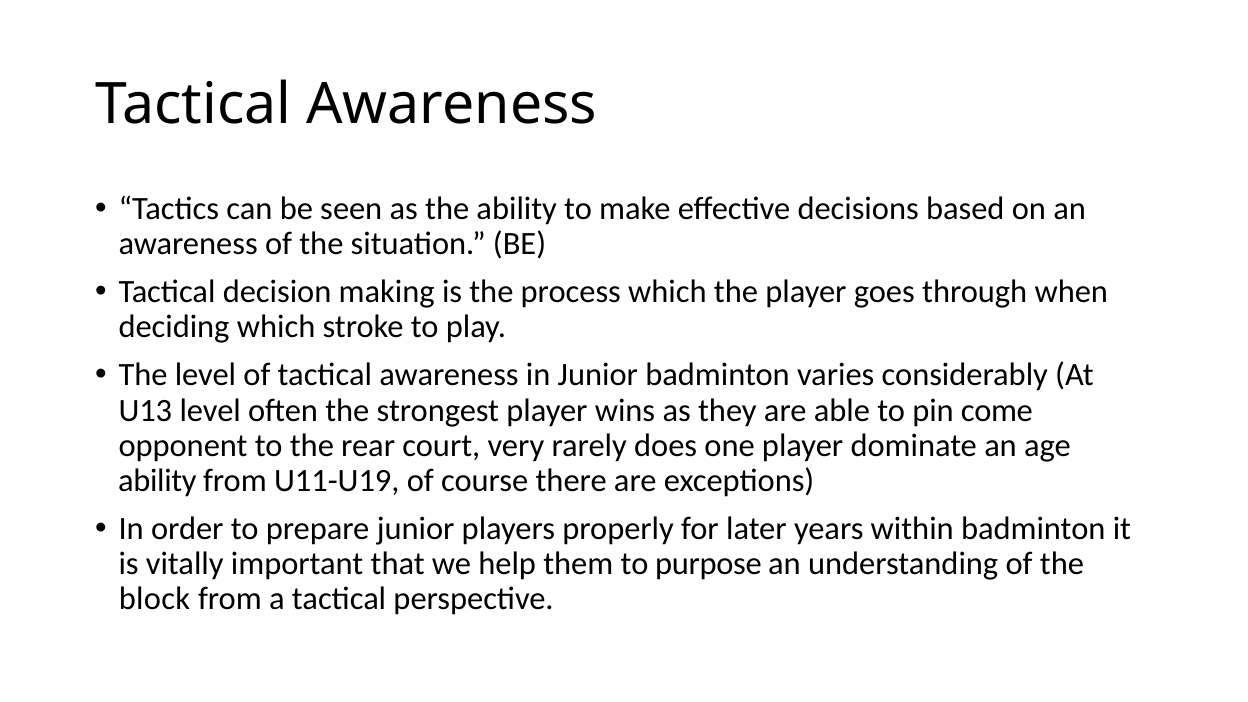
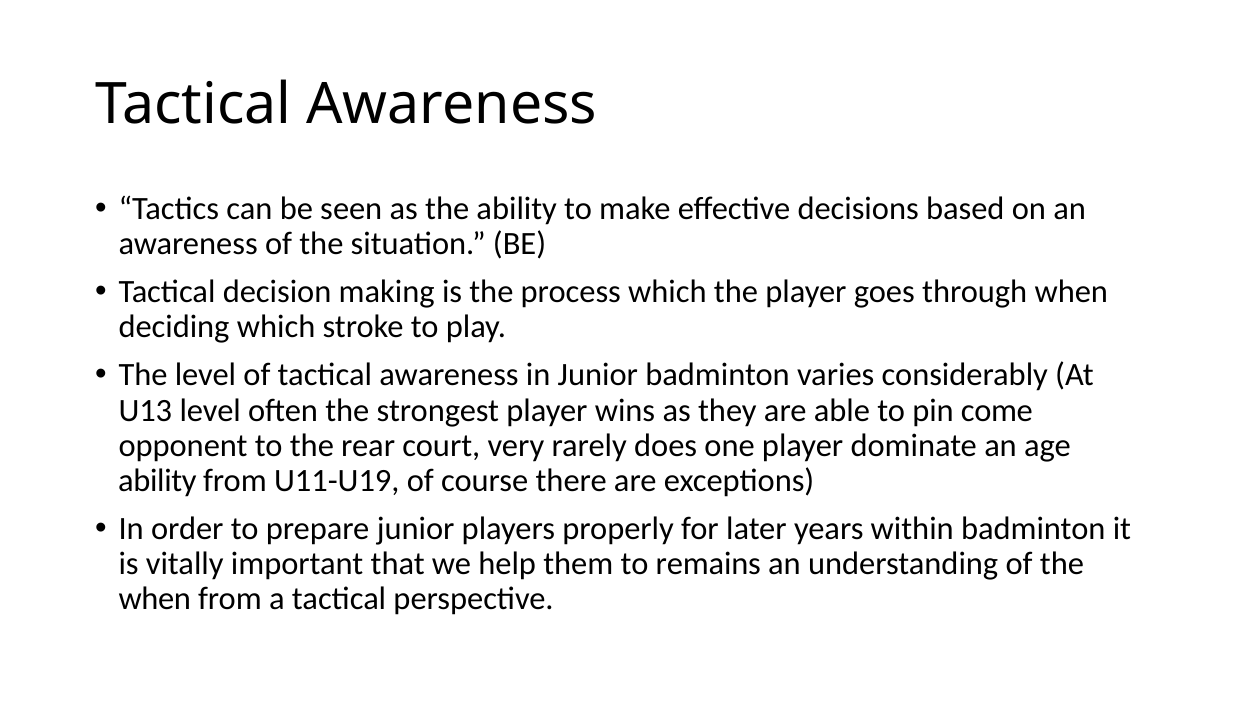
purpose: purpose -> remains
block at (154, 599): block -> when
